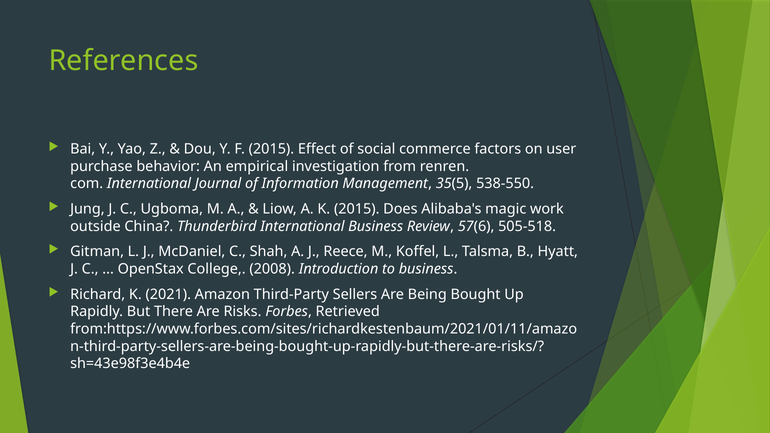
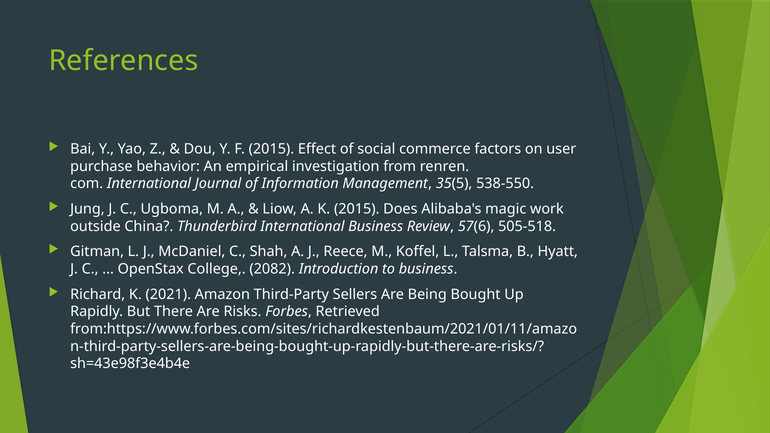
2008: 2008 -> 2082
